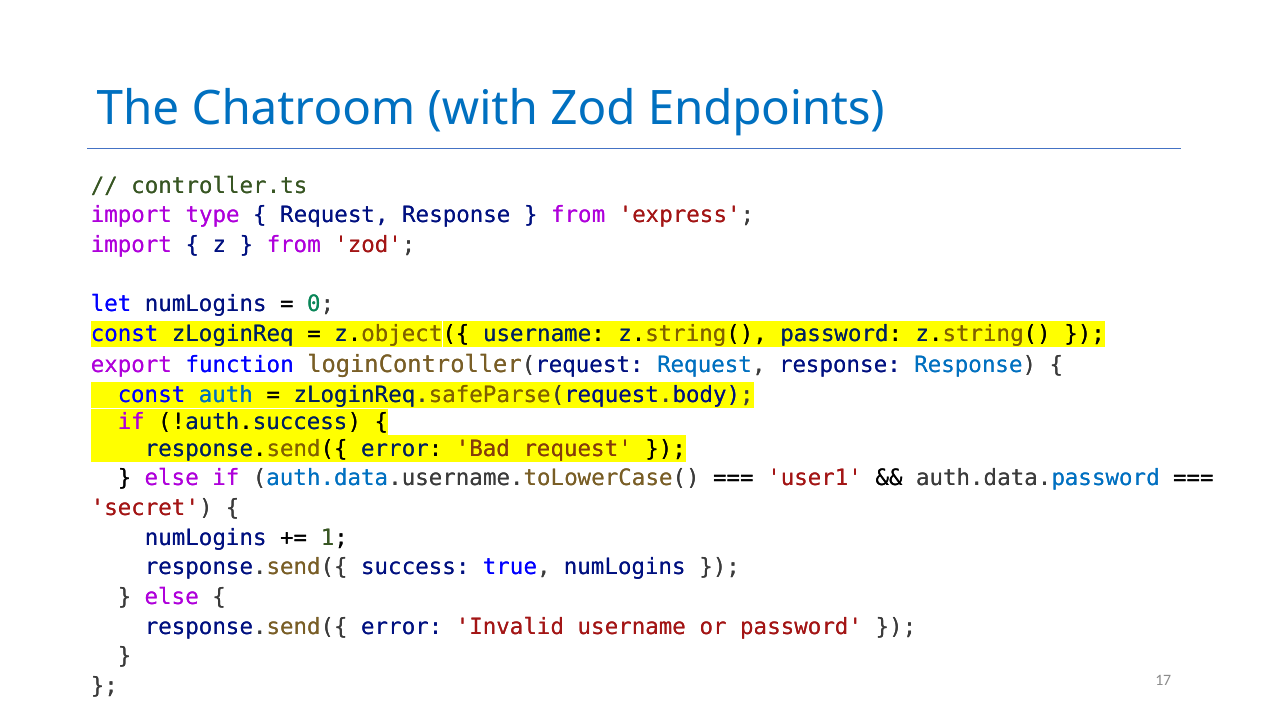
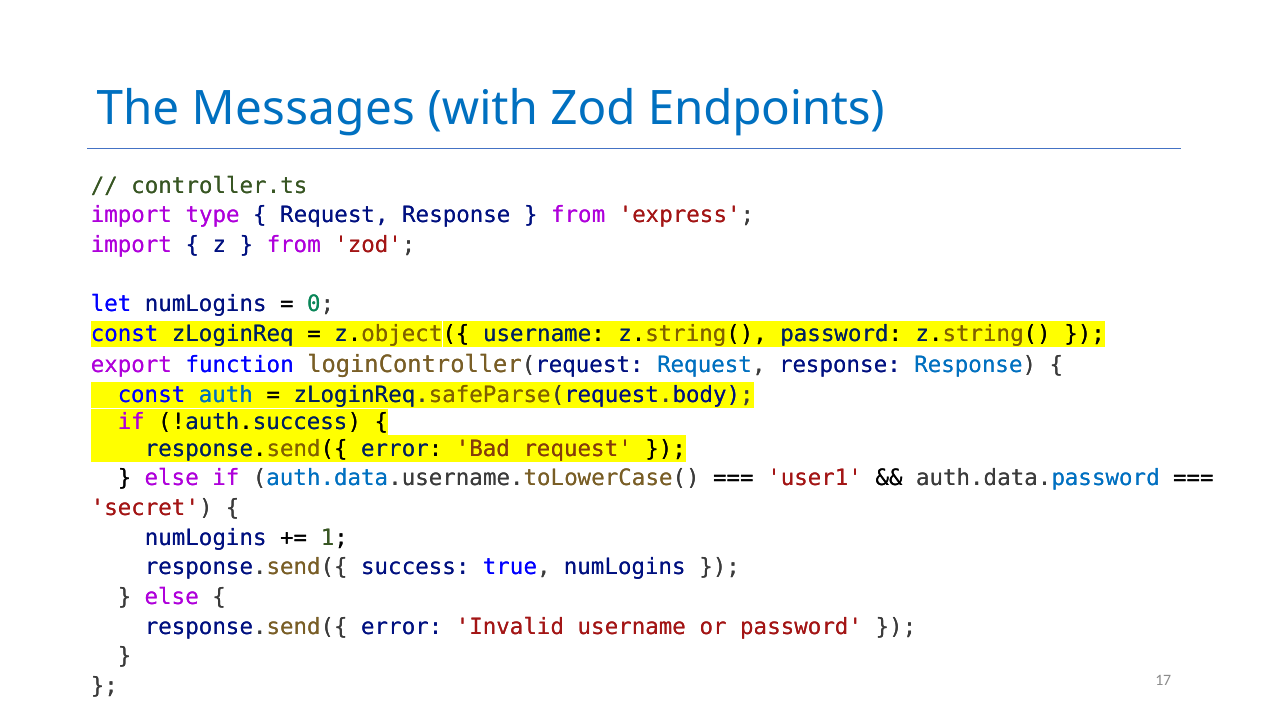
Chatroom: Chatroom -> Messages
